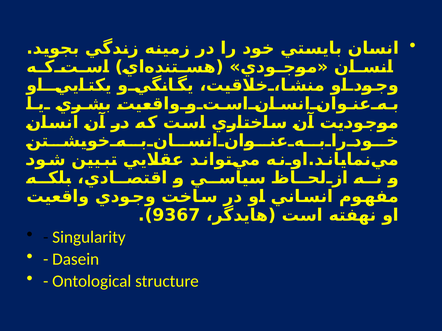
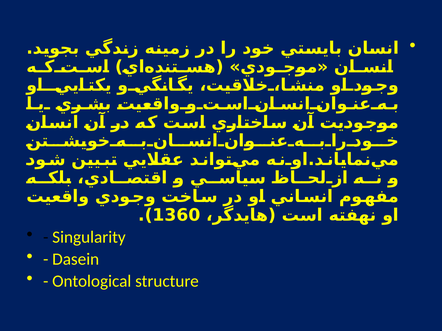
9367: 9367 -> 1360
